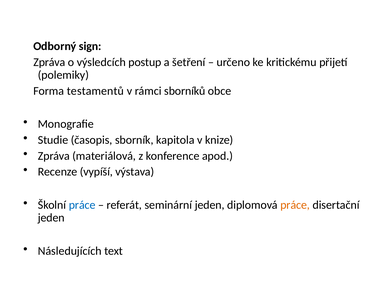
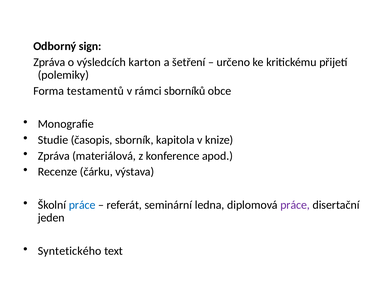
postup: postup -> karton
vypíší: vypíší -> čárku
seminární jeden: jeden -> ledna
práce at (295, 205) colour: orange -> purple
Následujících: Následujících -> Syntetického
